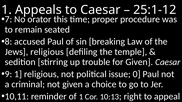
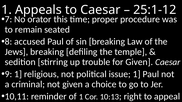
Jews religious: religious -> breaking
issue 0: 0 -> 1
